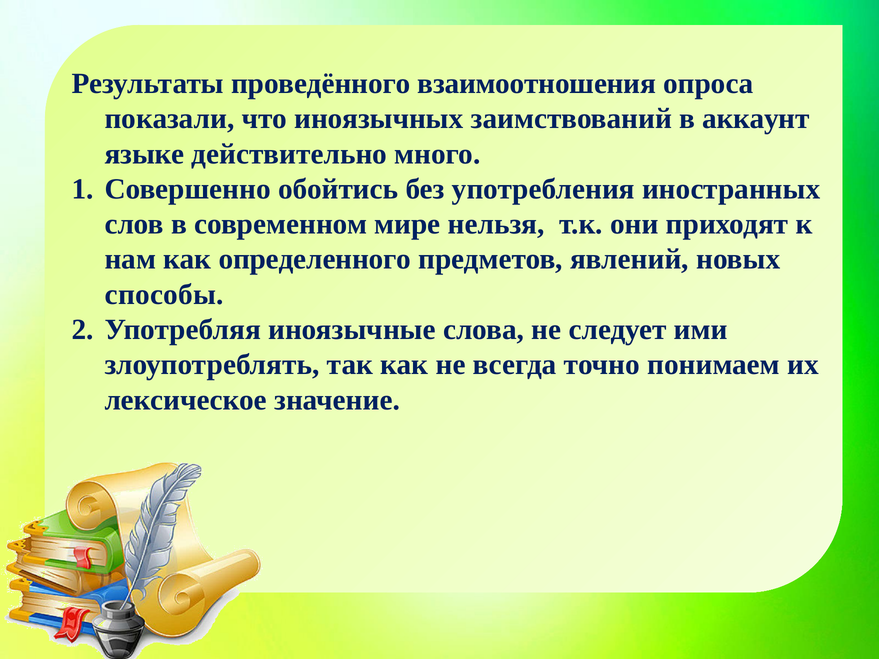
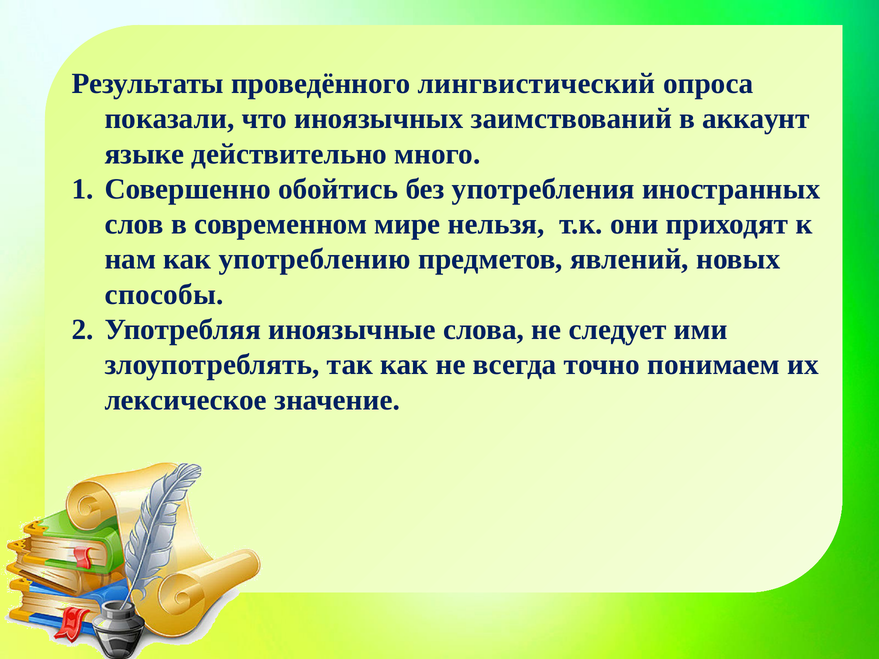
взаимоотношения: взаимоотношения -> лингвистический
определенного: определенного -> употреблению
